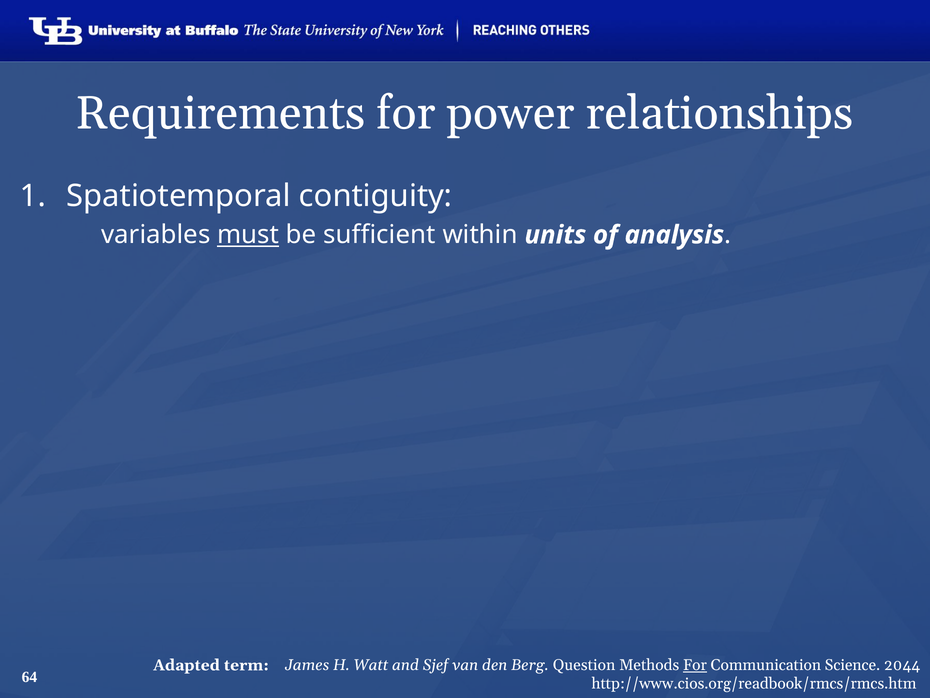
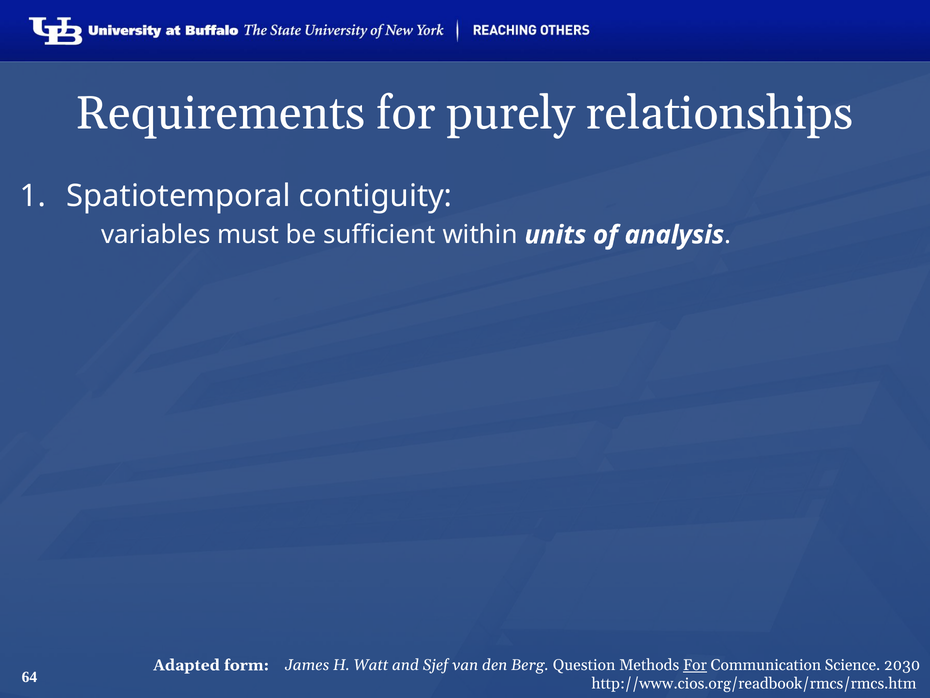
power: power -> purely
must underline: present -> none
term: term -> form
2044: 2044 -> 2030
